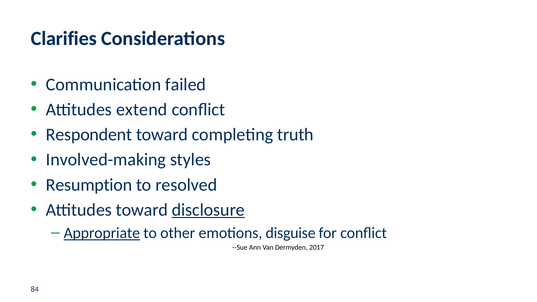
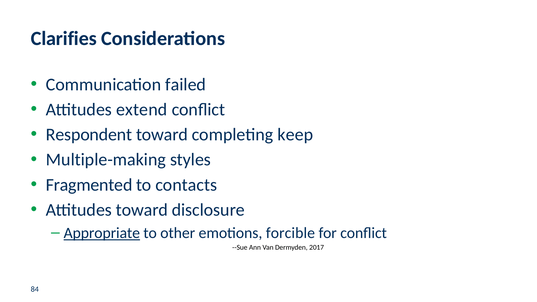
truth: truth -> keep
Involved-making: Involved-making -> Multiple-making
Resumption: Resumption -> Fragmented
resolved: resolved -> contacts
disclosure underline: present -> none
disguise: disguise -> forcible
